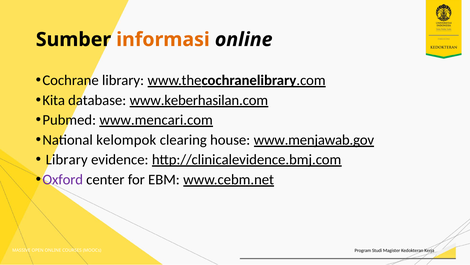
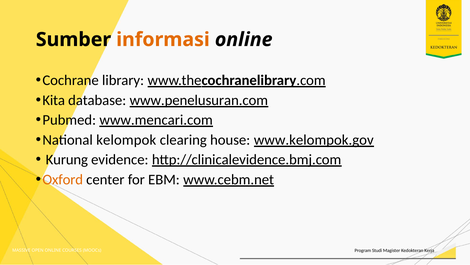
www.keberhasilan.com: www.keberhasilan.com -> www.penelusuran.com
www.menjawab.gov: www.menjawab.gov -> www.kelompok.gov
Library at (67, 159): Library -> Kurung
Oxford colour: purple -> orange
